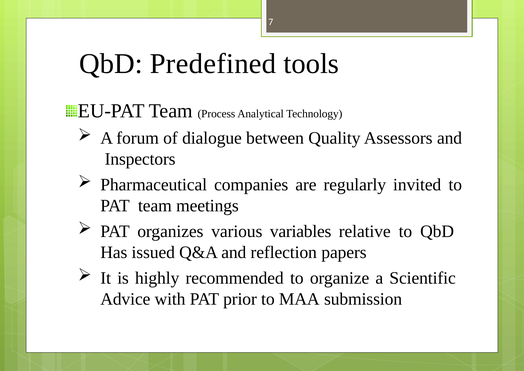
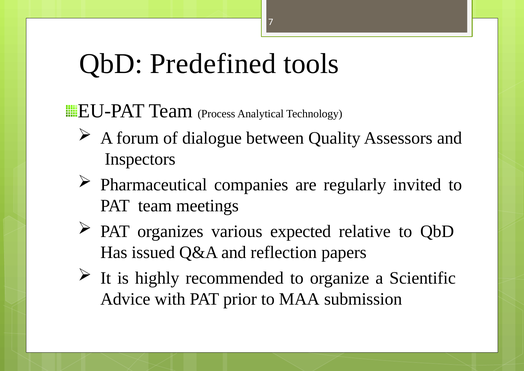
variables: variables -> expected
